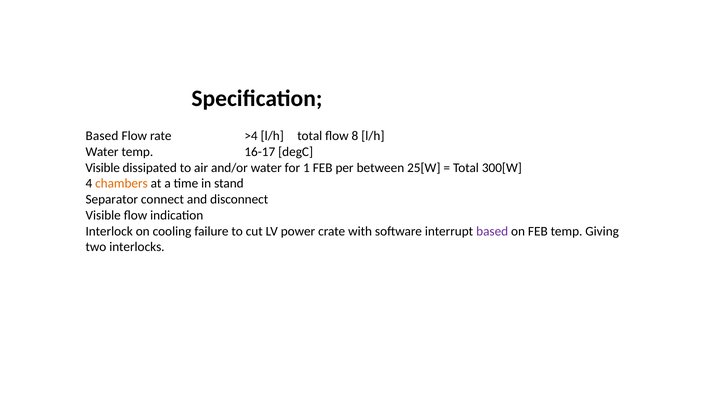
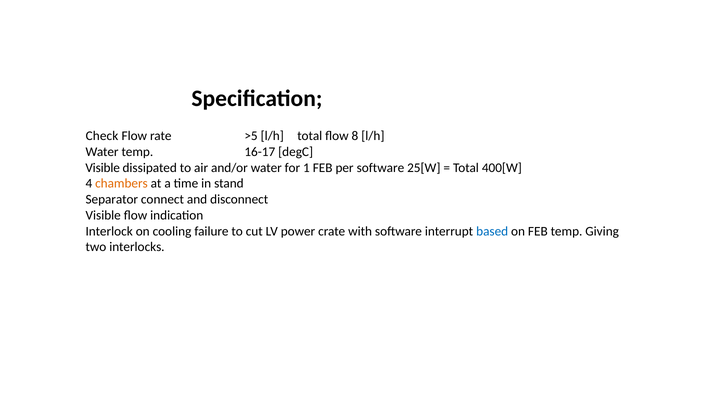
Based at (102, 136): Based -> Check
>4: >4 -> >5
per between: between -> software
300[W: 300[W -> 400[W
based at (492, 231) colour: purple -> blue
